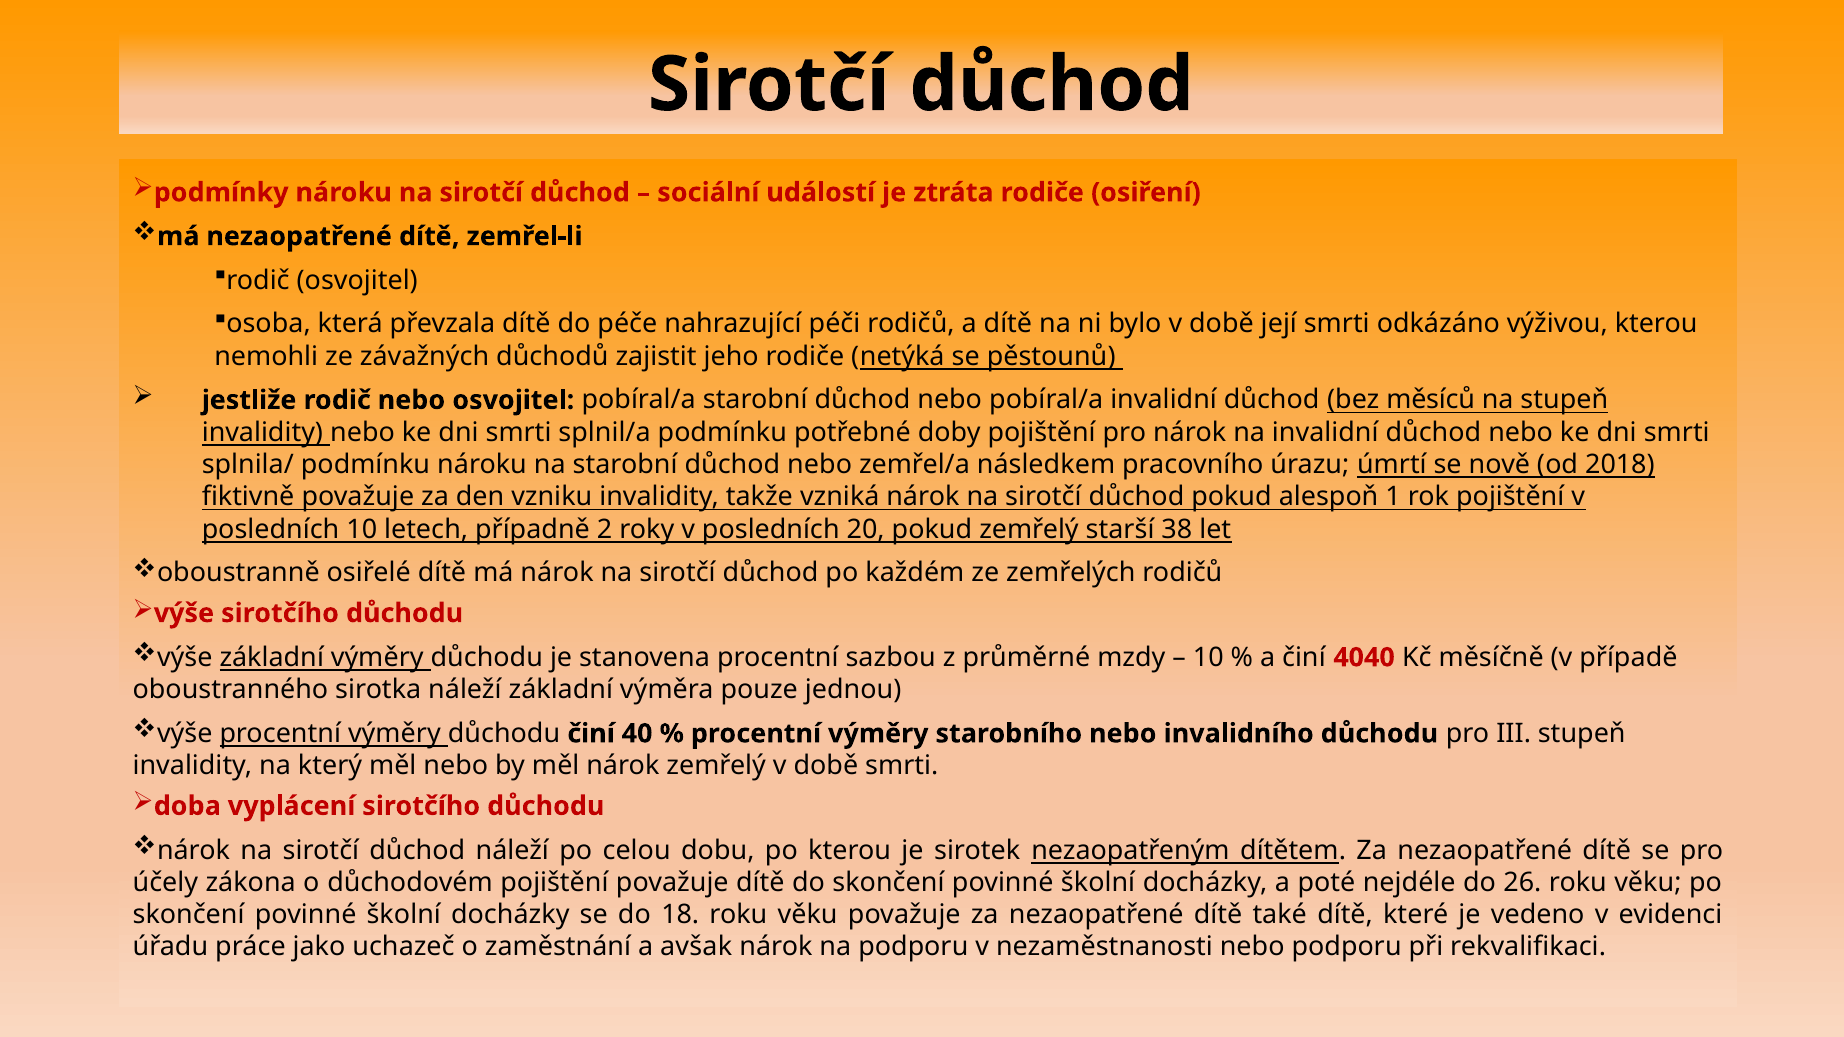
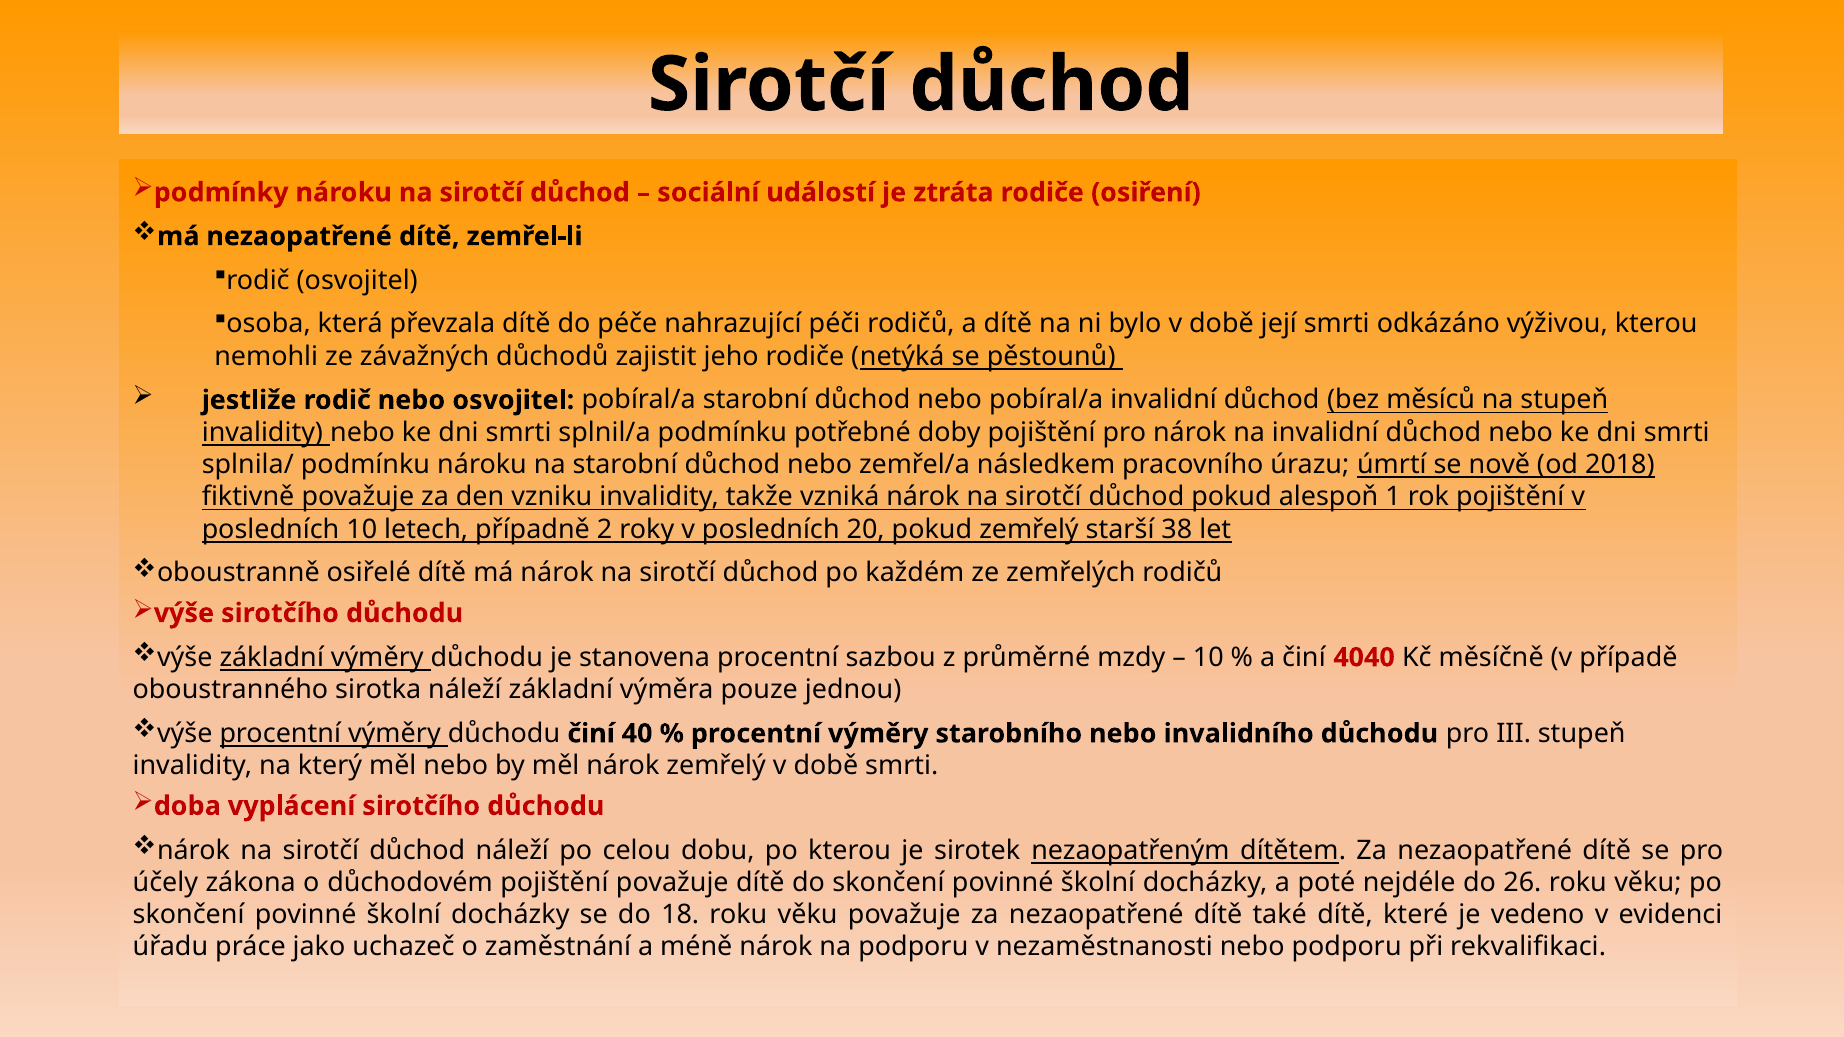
avšak: avšak -> méně
